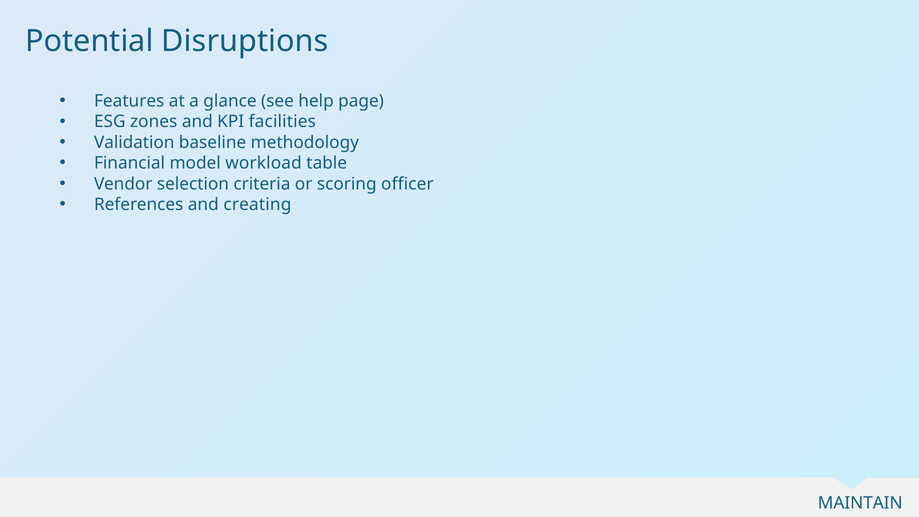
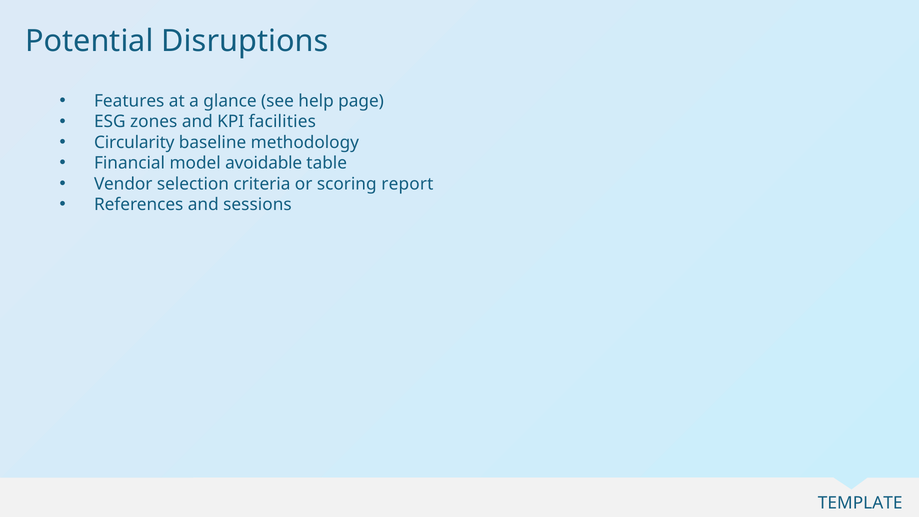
Validation: Validation -> Circularity
workload: workload -> avoidable
officer: officer -> report
creating: creating -> sessions
MAINTAIN: MAINTAIN -> TEMPLATE
